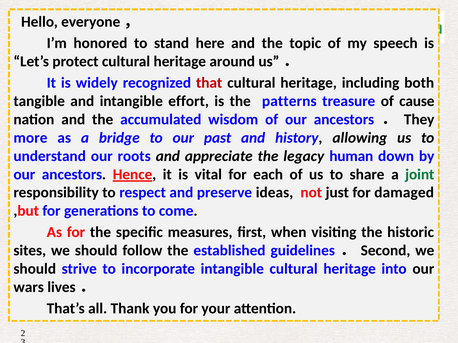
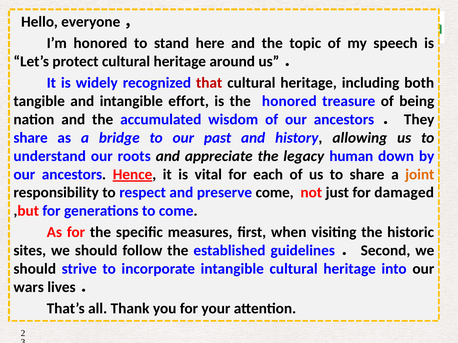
the patterns: patterns -> honored
cause: cause -> being
more at (30, 138): more -> share
joint colour: green -> orange
preserve ideas: ideas -> come
